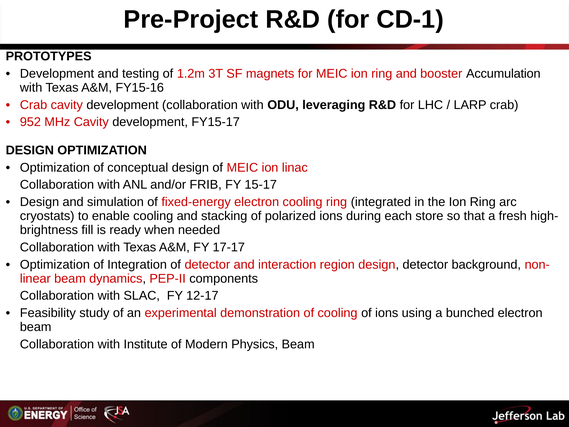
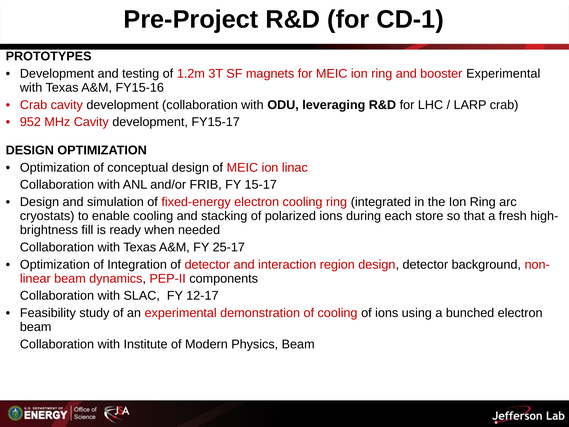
booster Accumulation: Accumulation -> Experimental
17-17: 17-17 -> 25-17
